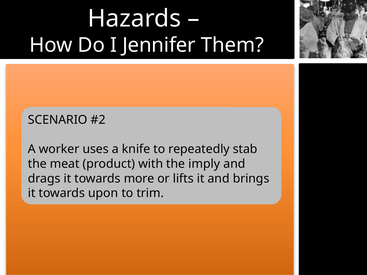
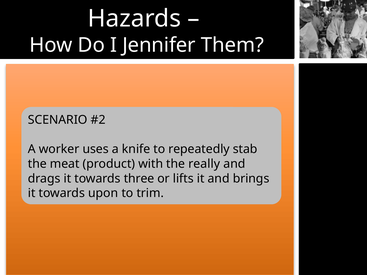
imply: imply -> really
more: more -> three
